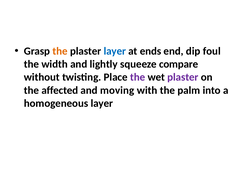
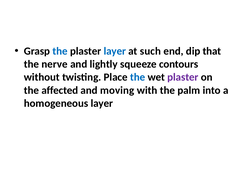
the at (60, 51) colour: orange -> blue
ends: ends -> such
foul: foul -> that
width: width -> nerve
compare: compare -> contours
the at (138, 78) colour: purple -> blue
